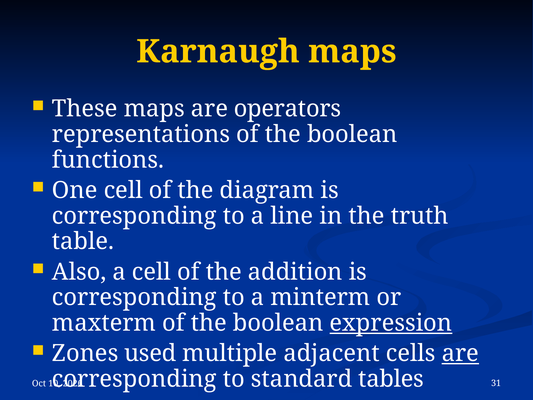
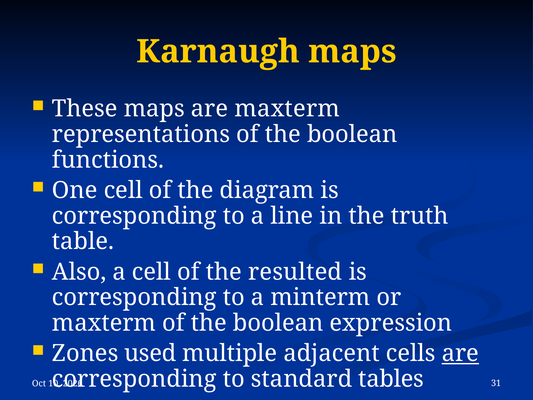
are operators: operators -> maxterm
addition: addition -> resulted
expression underline: present -> none
